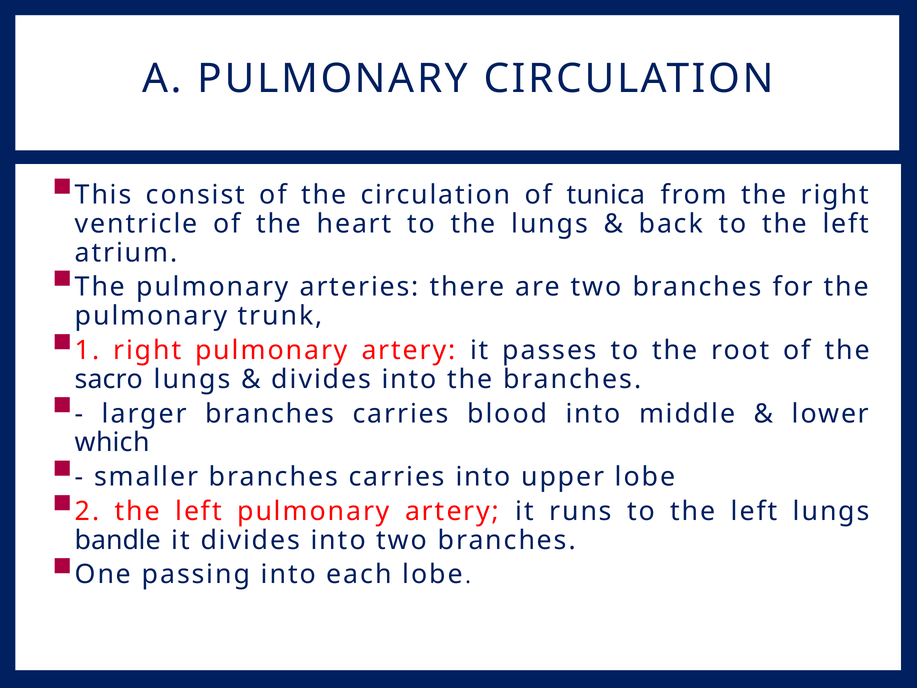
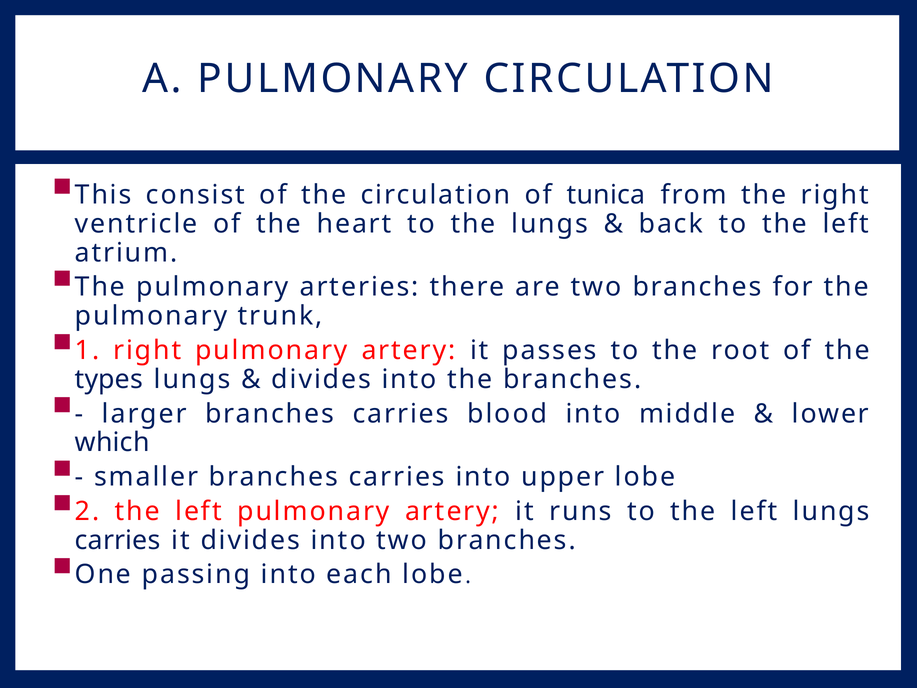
sacro: sacro -> types
bandle at (118, 540): bandle -> carries
